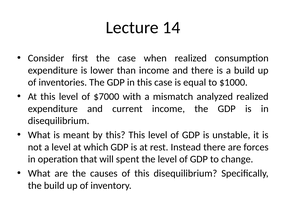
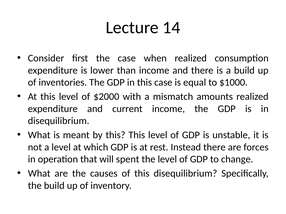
$7000: $7000 -> $2000
analyzed: analyzed -> amounts
